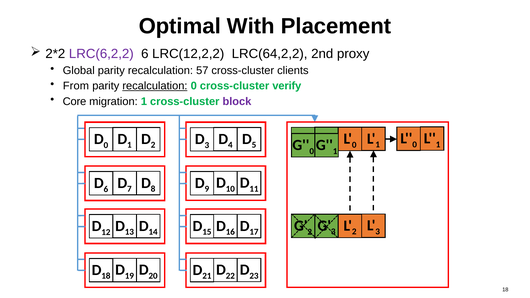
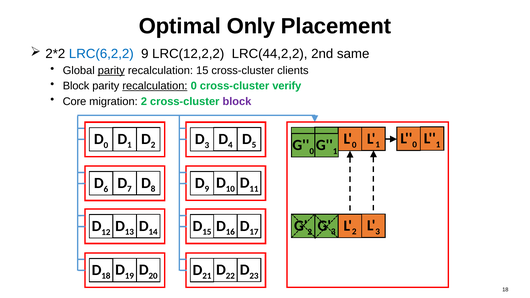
With: With -> Only
LRC(6,2,2 colour: purple -> blue
6 at (145, 54): 6 -> 9
LRC(64,2,2: LRC(64,2,2 -> LRC(44,2,2
proxy: proxy -> same
parity at (111, 71) underline: none -> present
recalculation 57: 57 -> 15
From at (76, 86): From -> Block
migration 1: 1 -> 2
